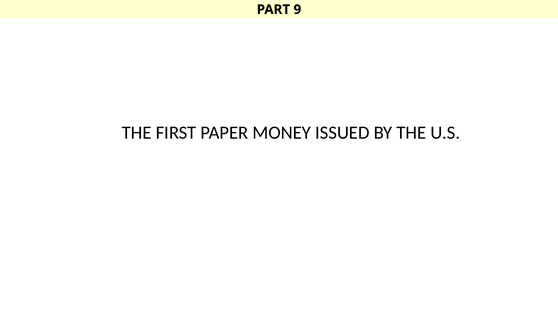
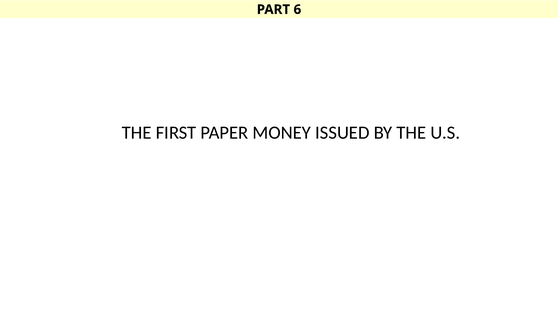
9: 9 -> 6
